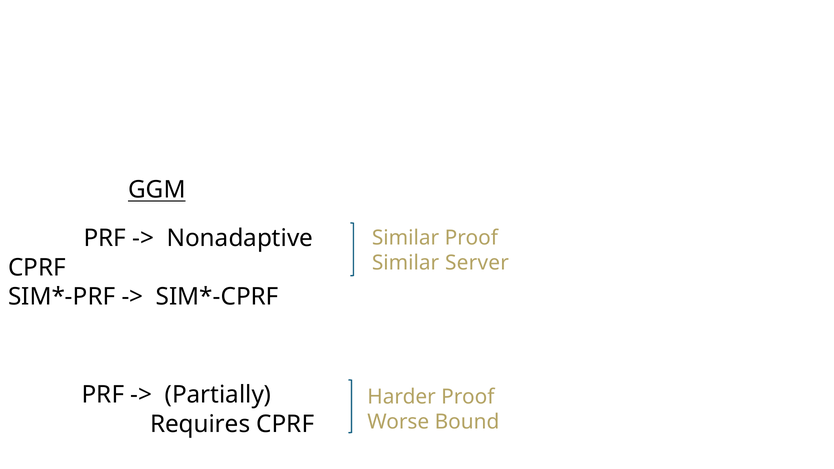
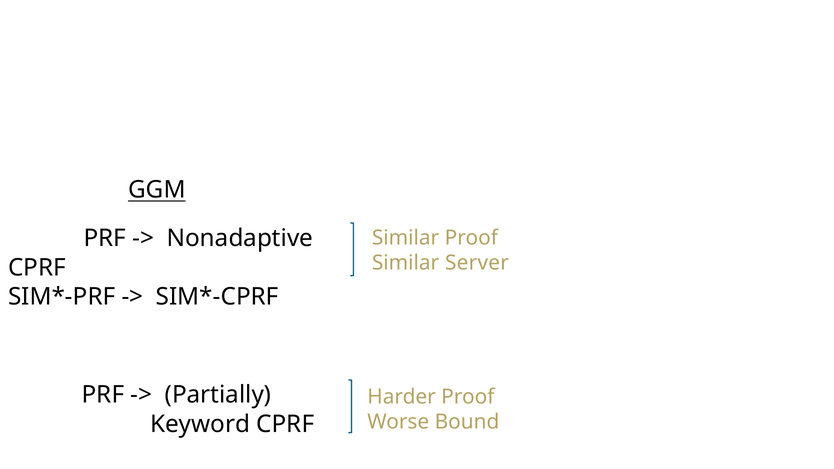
Requires: Requires -> Keyword
